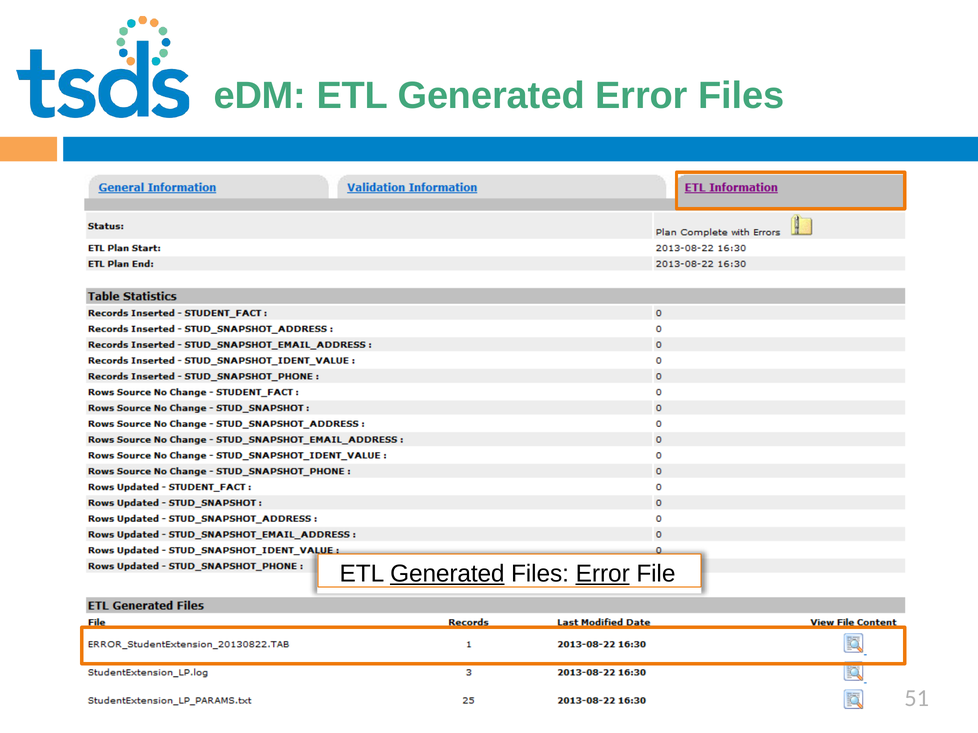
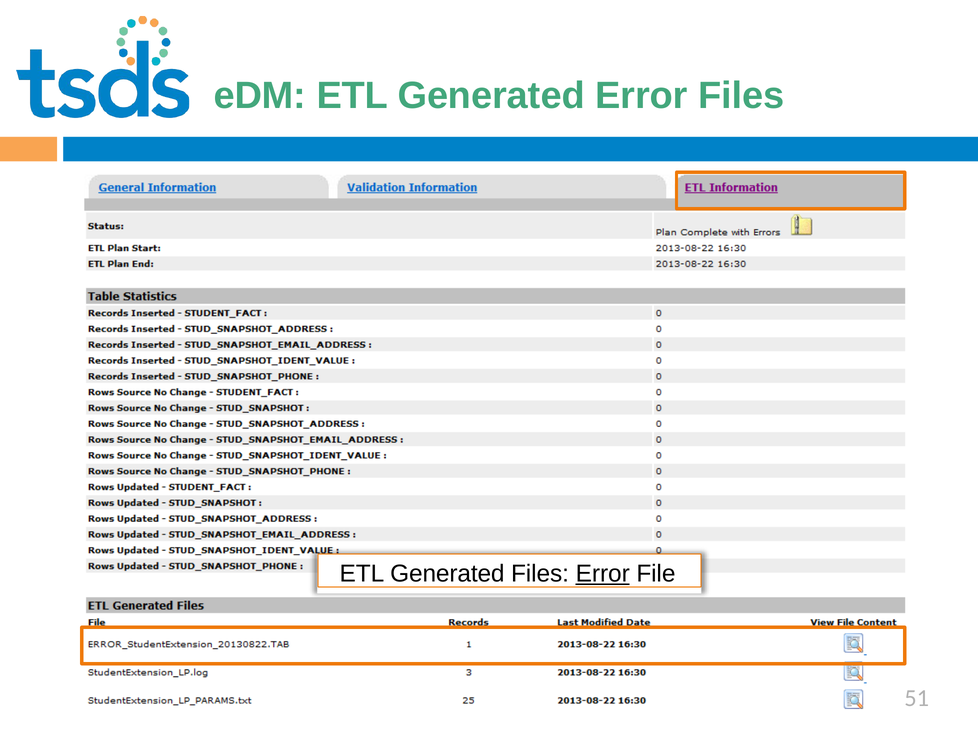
Generated at (447, 574) underline: present -> none
